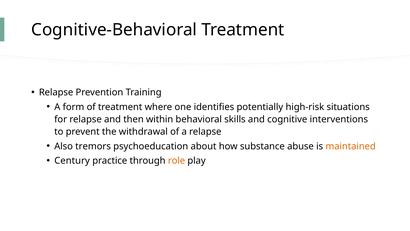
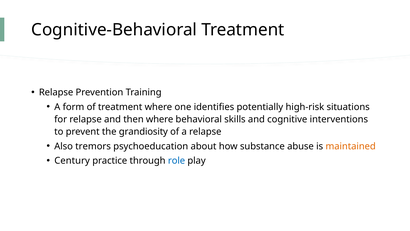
then within: within -> where
withdrawal: withdrawal -> grandiosity
role colour: orange -> blue
